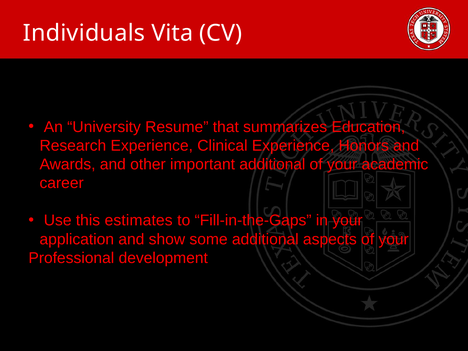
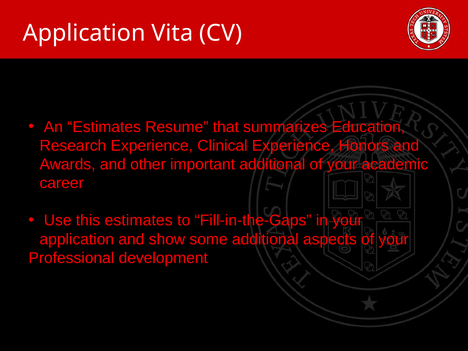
Individuals at (84, 33): Individuals -> Application
An University: University -> Estimates
